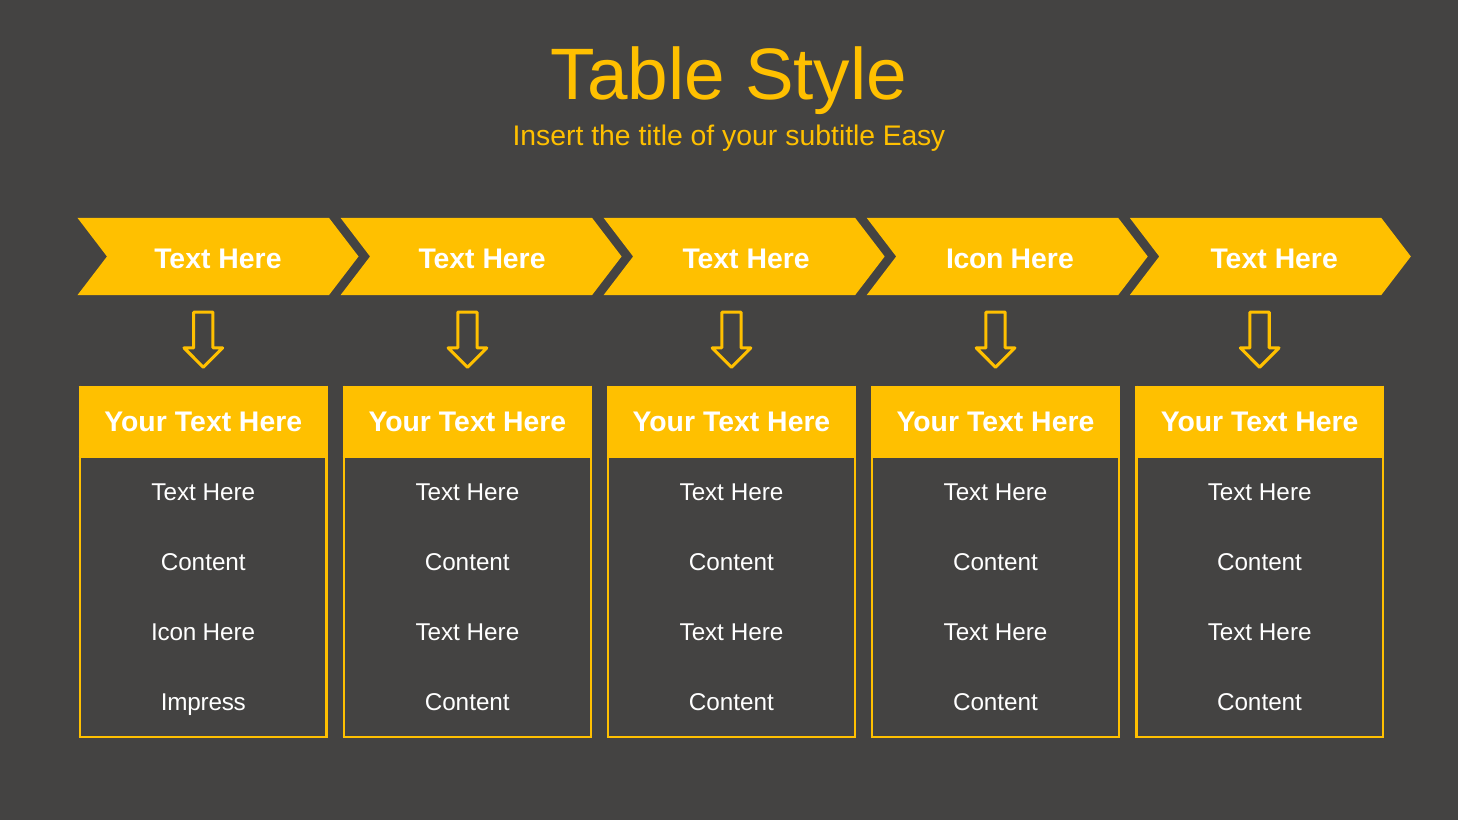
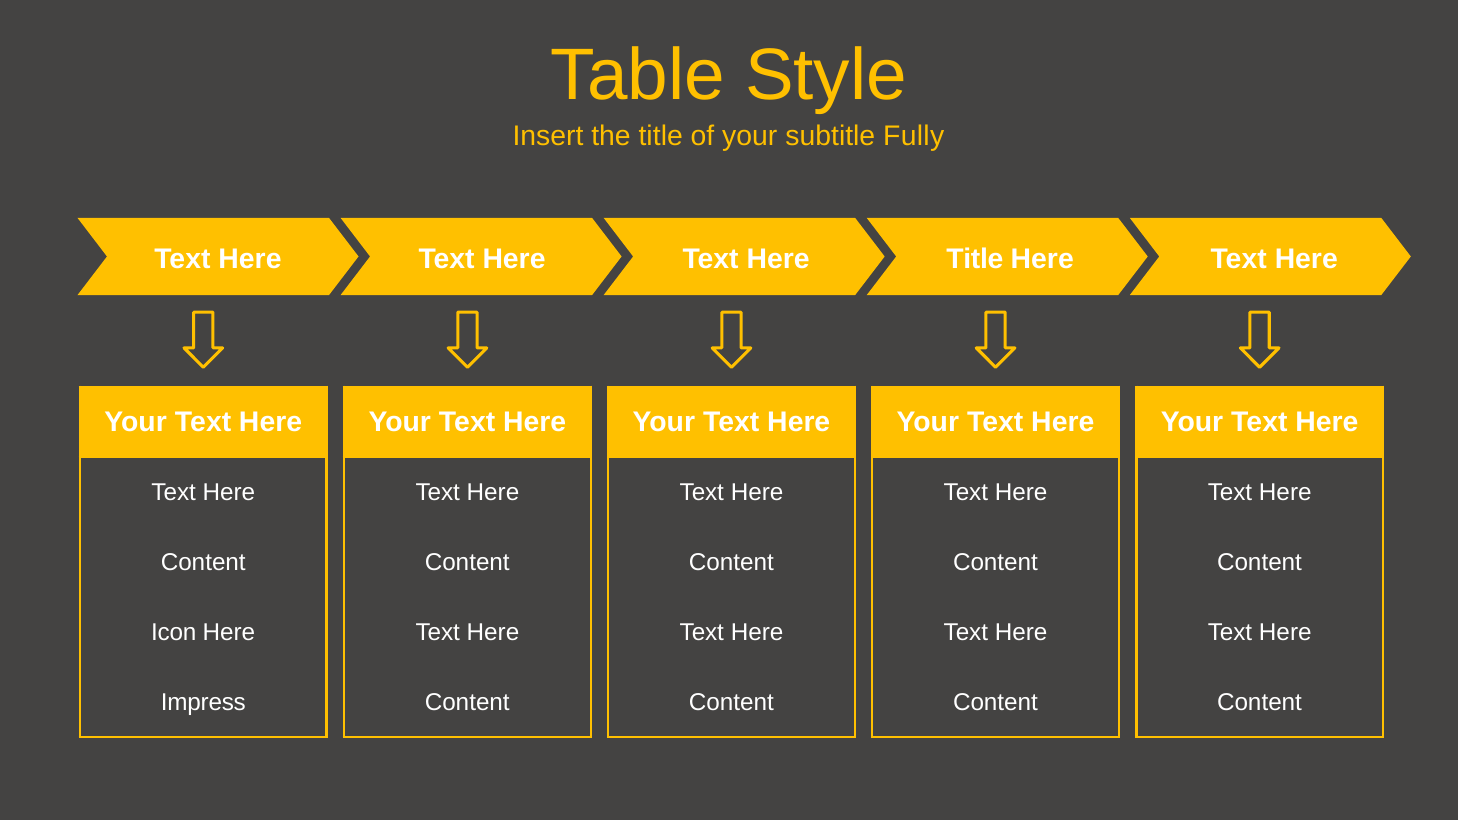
Easy: Easy -> Fully
Here Icon: Icon -> Title
